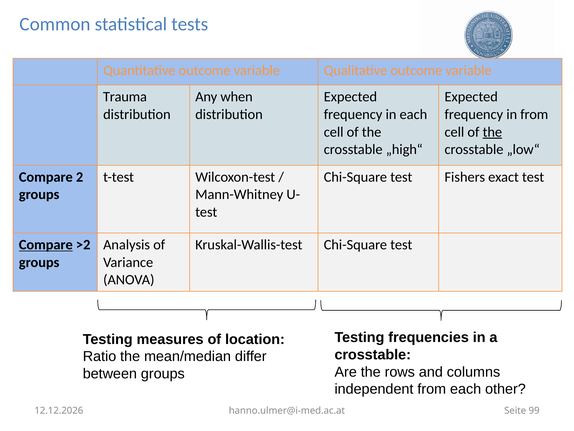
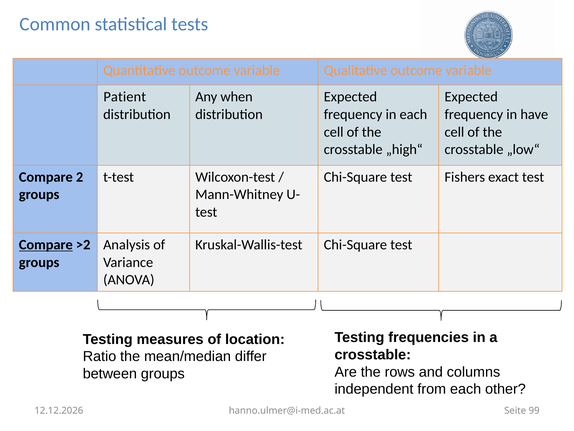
Trauma: Trauma -> Patient
in from: from -> have
the at (492, 132) underline: present -> none
